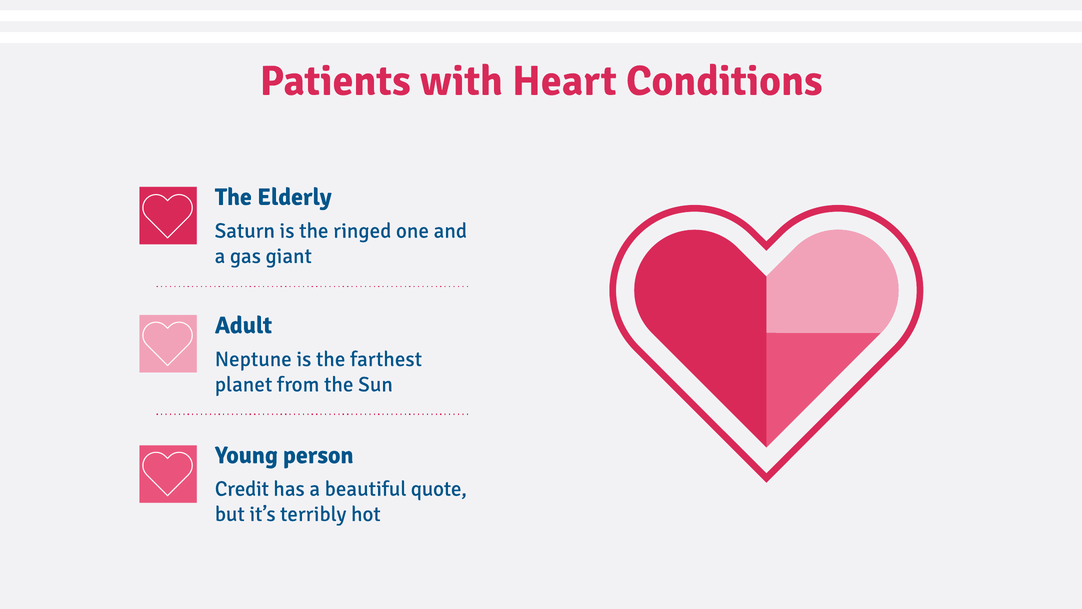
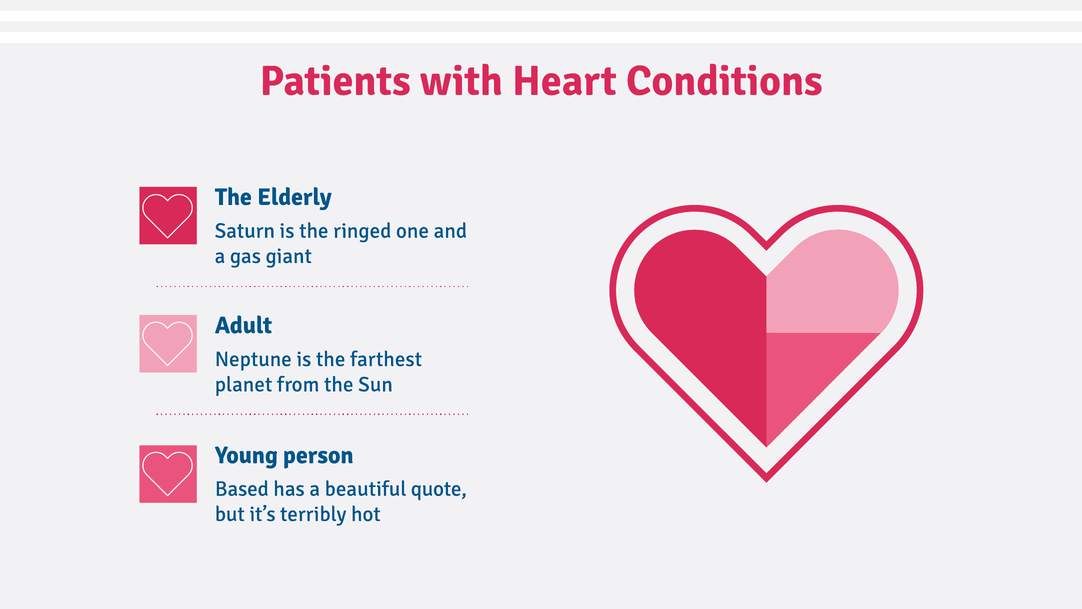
Credit: Credit -> Based
